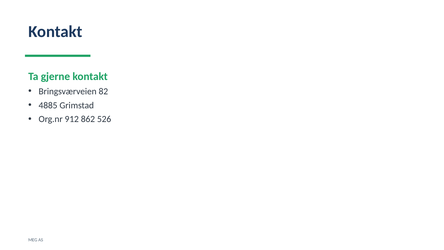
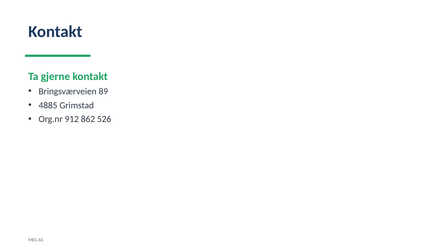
82: 82 -> 89
